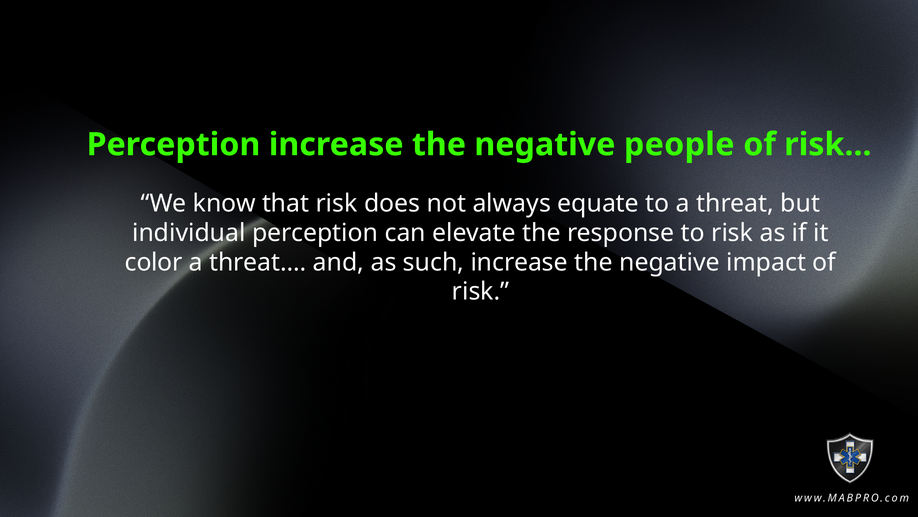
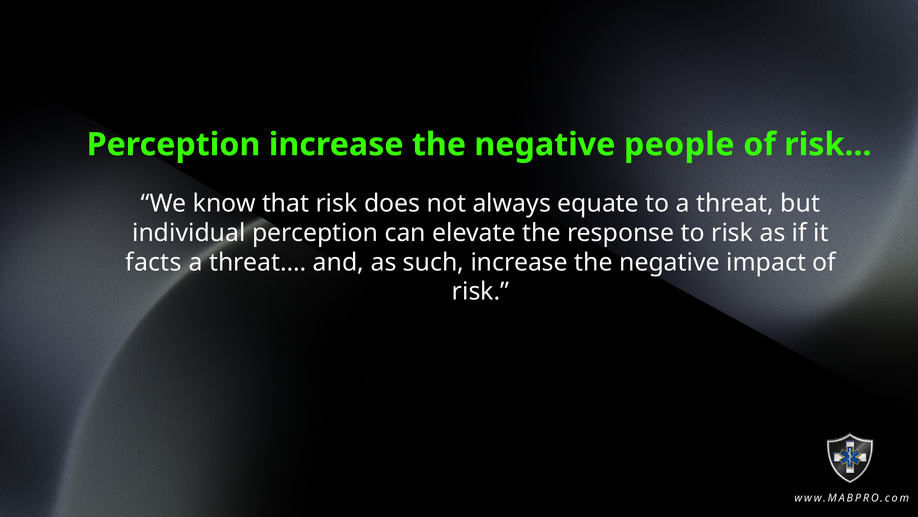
color: color -> facts
